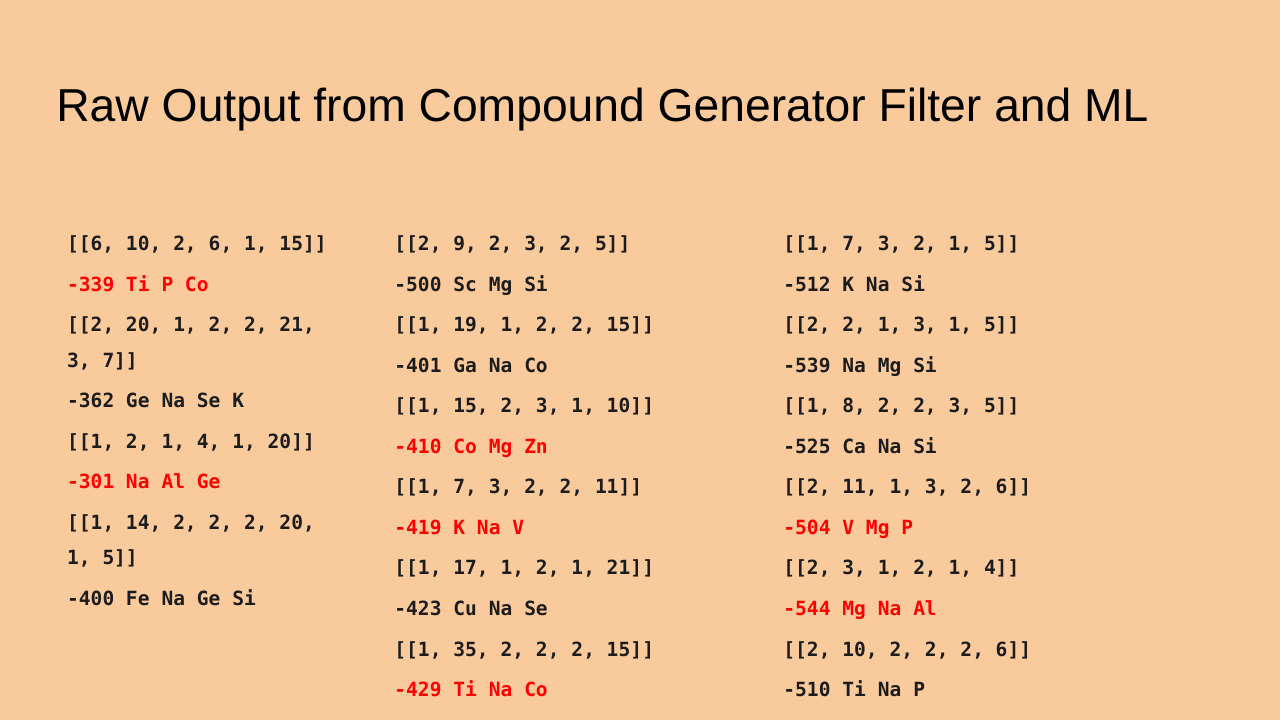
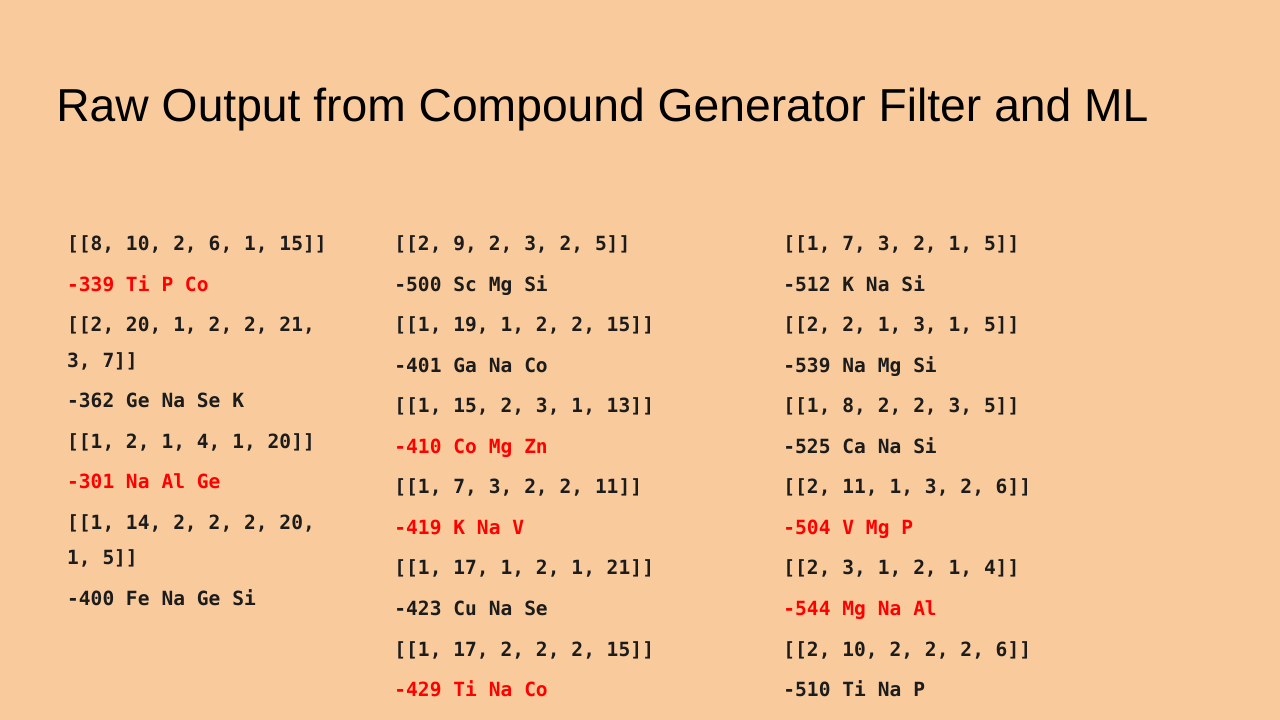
6 at (91, 244): 6 -> 8
1 10: 10 -> 13
35 at (471, 650): 35 -> 17
